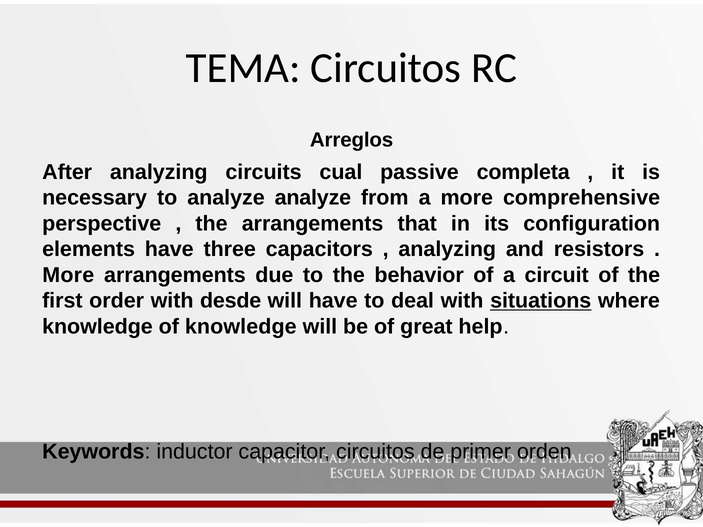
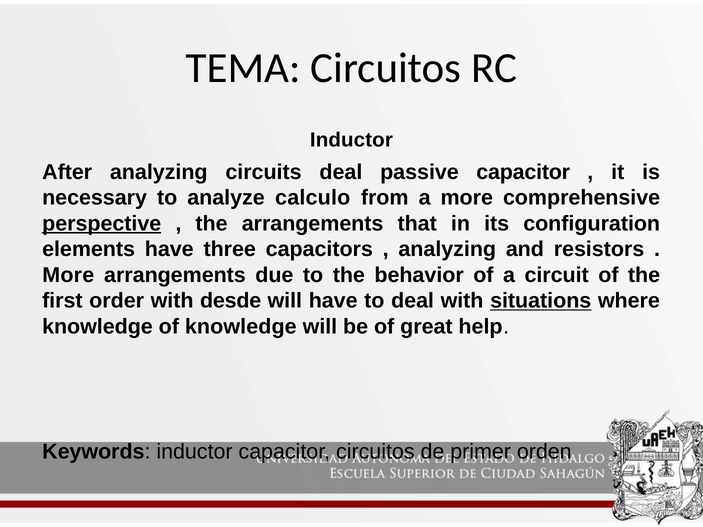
Arreglos at (352, 140): Arreglos -> Inductor
circuits cual: cual -> deal
passive completa: completa -> capacitor
analyze analyze: analyze -> calculo
perspective underline: none -> present
